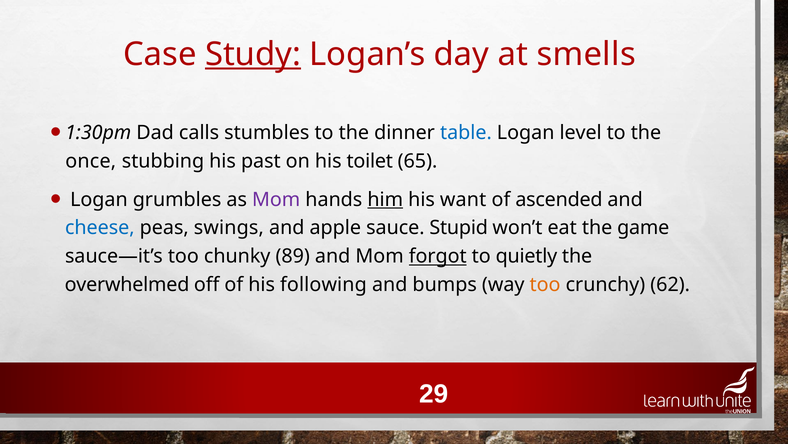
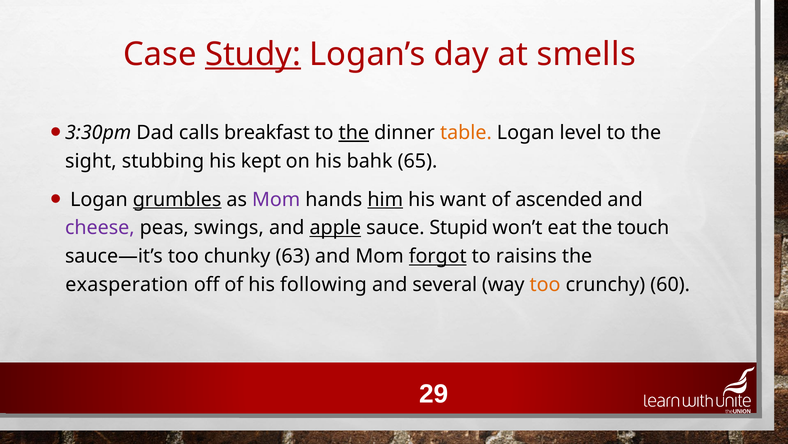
1:30pm: 1:30pm -> 3:30pm
stumbles: stumbles -> breakfast
the at (354, 133) underline: none -> present
table colour: blue -> orange
once: once -> sight
past: past -> kept
toilet: toilet -> bahk
grumbles underline: none -> present
cheese colour: blue -> purple
apple underline: none -> present
game: game -> touch
89: 89 -> 63
quietly: quietly -> raisins
overwhelmed: overwhelmed -> exasperation
bumps: bumps -> several
62: 62 -> 60
